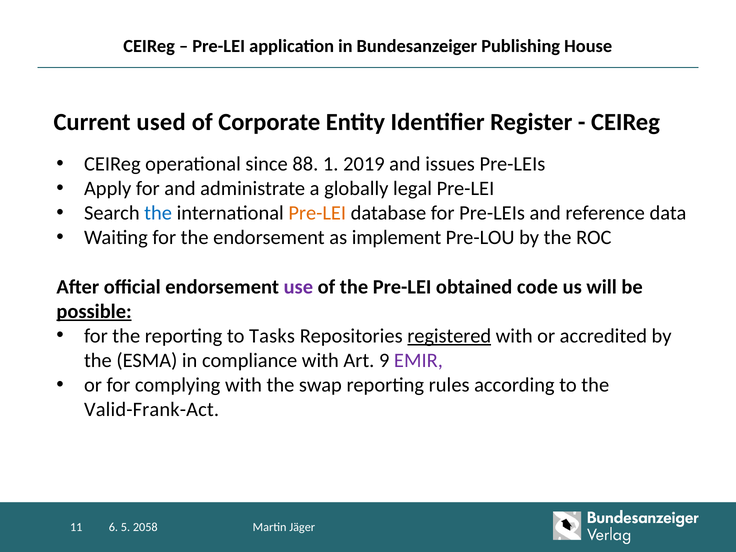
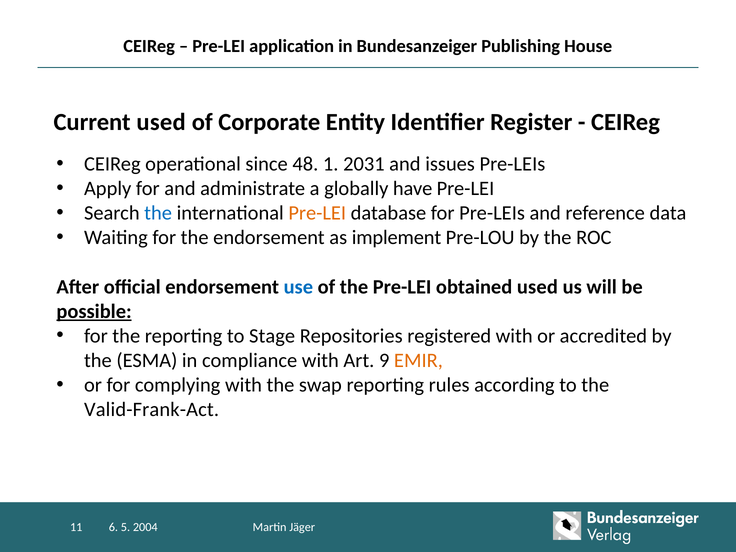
88: 88 -> 48
2019: 2019 -> 2031
legal: legal -> have
use colour: purple -> blue
obtained code: code -> used
Tasks: Tasks -> Stage
registered underline: present -> none
EMIR colour: purple -> orange
2058: 2058 -> 2004
